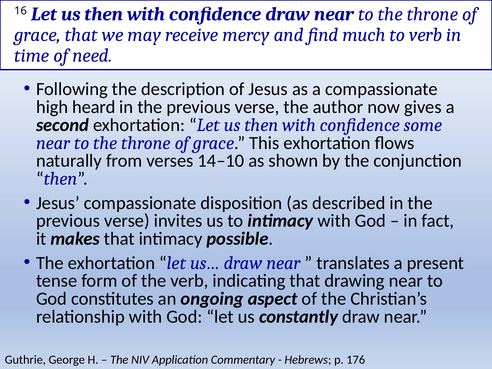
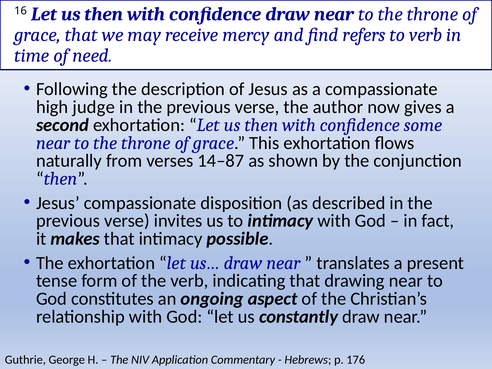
much: much -> refers
heard: heard -> judge
14–10: 14–10 -> 14–87
